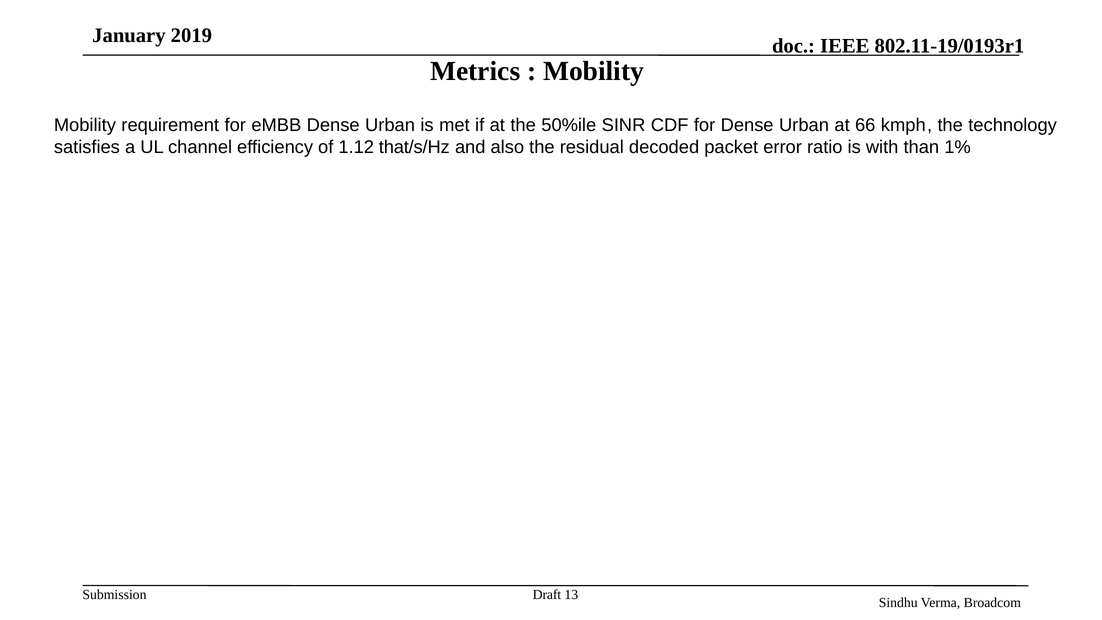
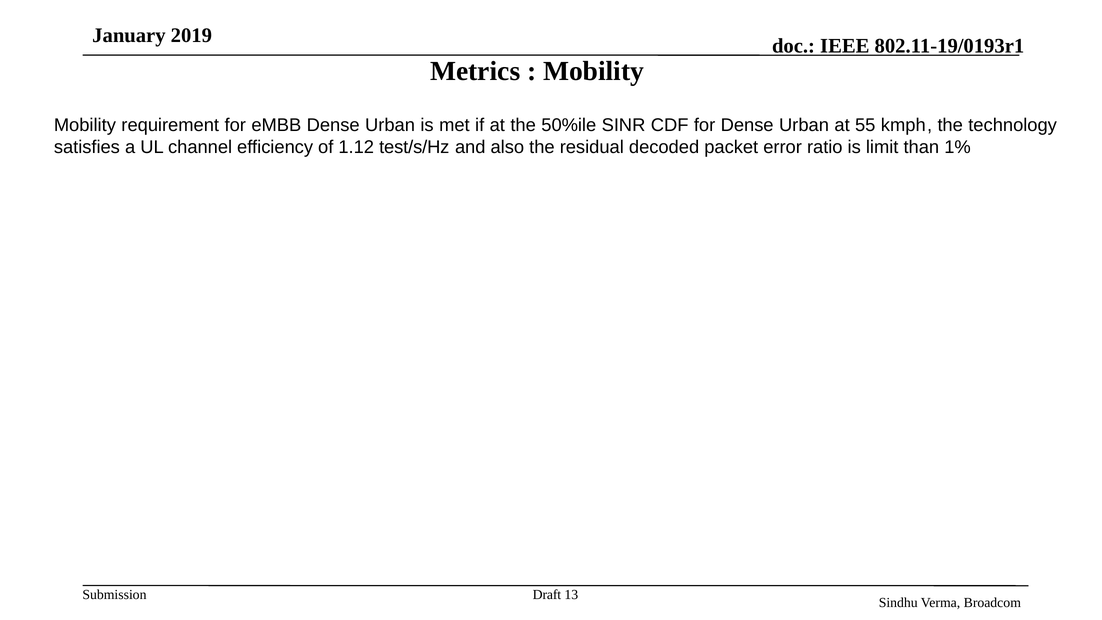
66: 66 -> 55
that/s/Hz: that/s/Hz -> test/s/Hz
with: with -> limit
